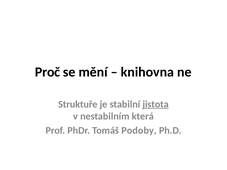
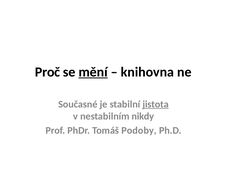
mění underline: none -> present
Struktuře: Struktuře -> Současné
která: která -> nikdy
